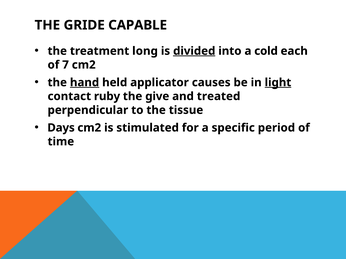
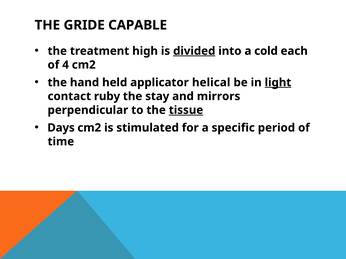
long: long -> high
7: 7 -> 4
hand underline: present -> none
causes: causes -> helical
give: give -> stay
treated: treated -> mirrors
tissue underline: none -> present
